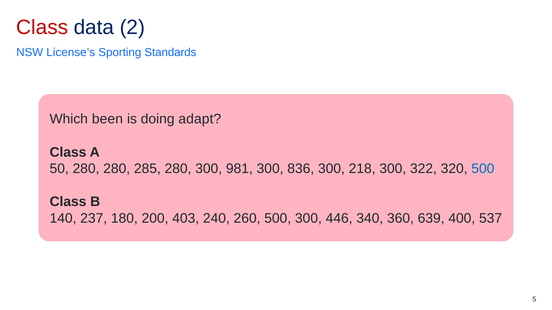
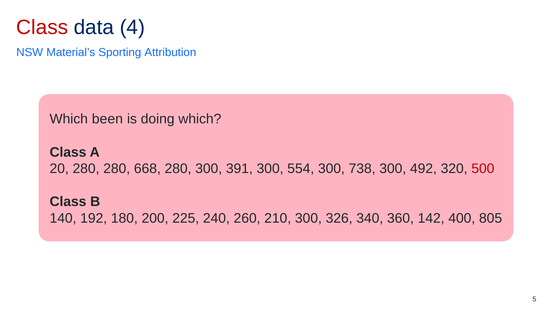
2: 2 -> 4
License’s: License’s -> Material’s
Standards: Standards -> Attribution
doing adapt: adapt -> which
50: 50 -> 20
285: 285 -> 668
981: 981 -> 391
836: 836 -> 554
218: 218 -> 738
322: 322 -> 492
500 at (483, 169) colour: blue -> red
237: 237 -> 192
403: 403 -> 225
260 500: 500 -> 210
446: 446 -> 326
639: 639 -> 142
537: 537 -> 805
